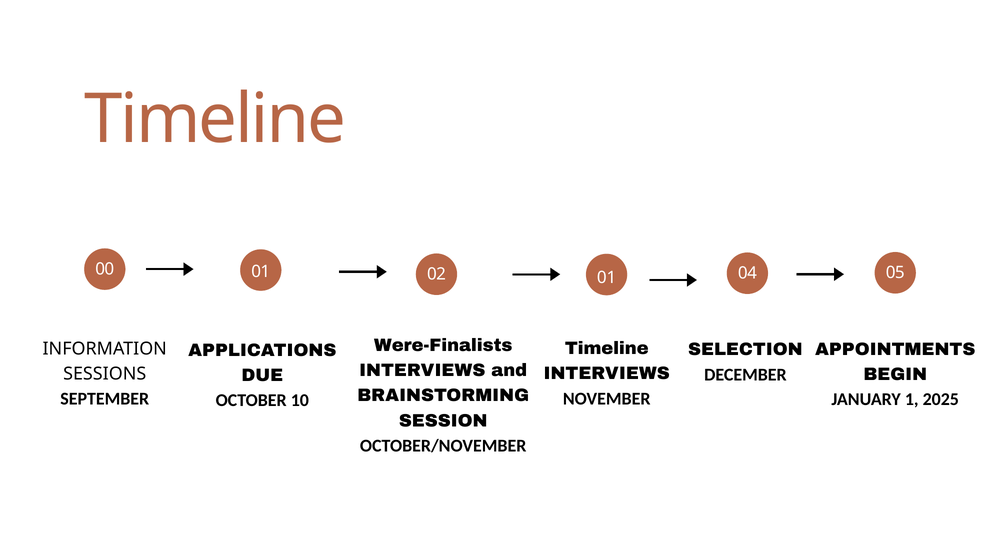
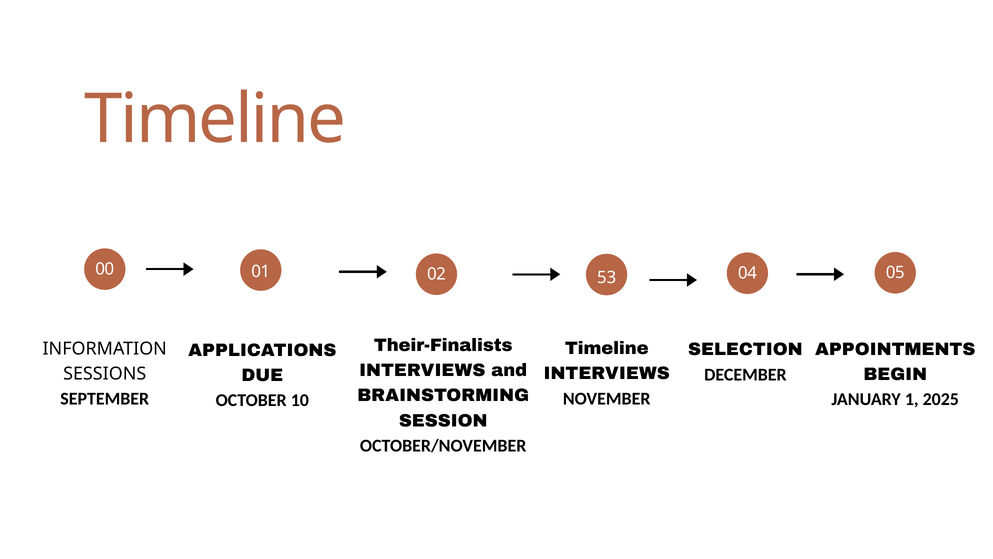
02 01: 01 -> 53
Were-Finalists: Were-Finalists -> Their-Finalists
